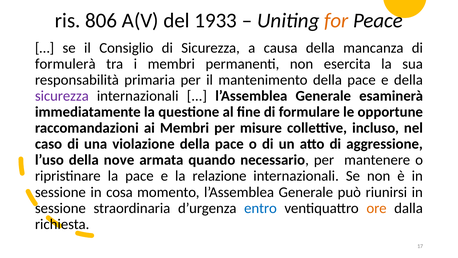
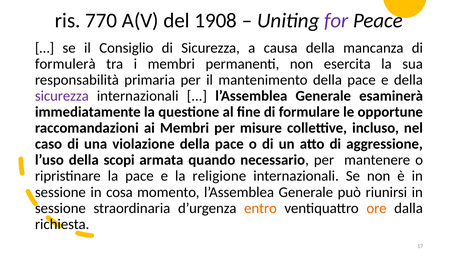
806: 806 -> 770
1933: 1933 -> 1908
for colour: orange -> purple
nove: nove -> scopi
relazione: relazione -> religione
entro colour: blue -> orange
